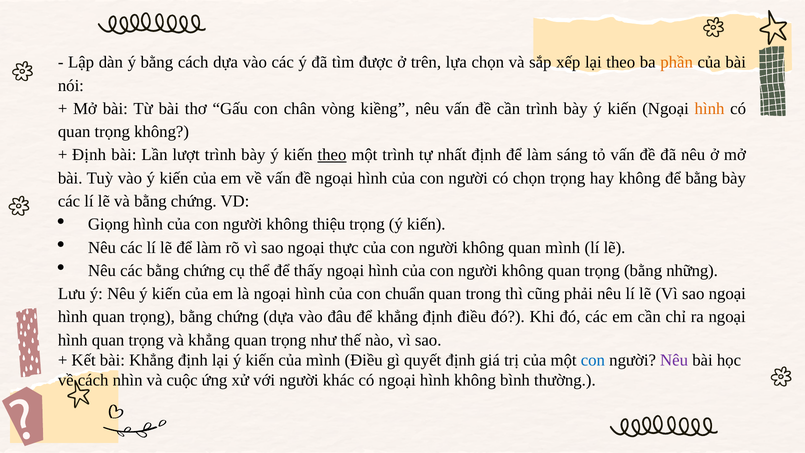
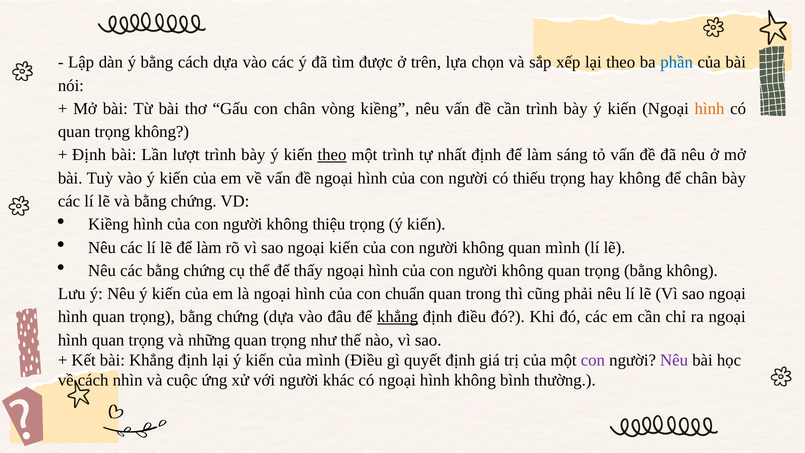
phần colour: orange -> blue
có chọn: chọn -> thiếu
để bằng: bằng -> chân
Giọng at (109, 224): Giọng -> Kiềng
ngoại thực: thực -> kiến
bằng những: những -> không
khẳng at (398, 317) underline: none -> present
và khẳng: khẳng -> những
con at (593, 360) colour: blue -> purple
